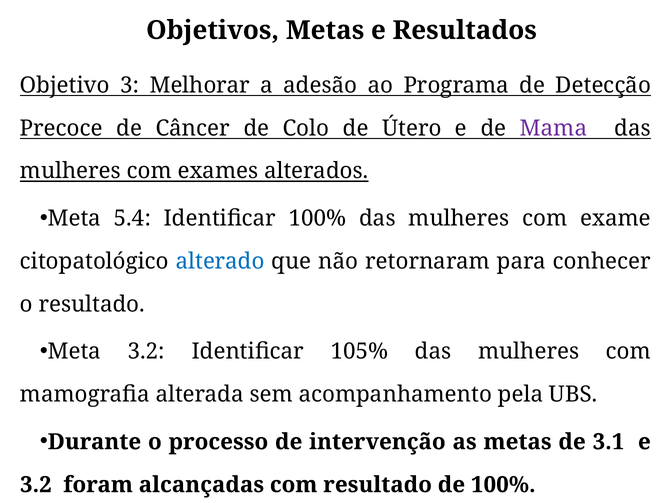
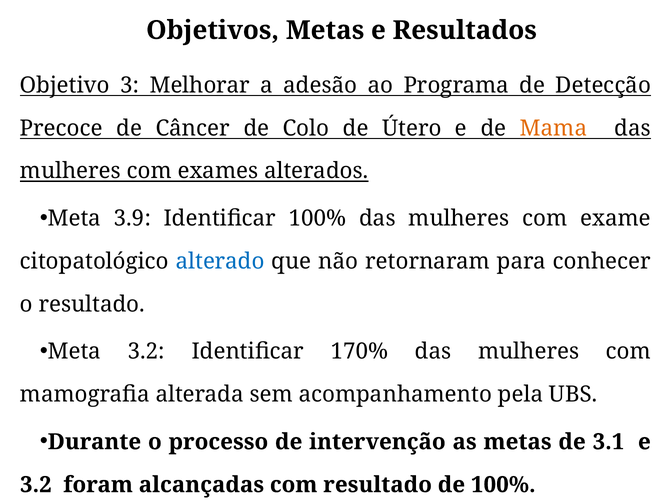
Mama colour: purple -> orange
5.4: 5.4 -> 3.9
105%: 105% -> 170%
